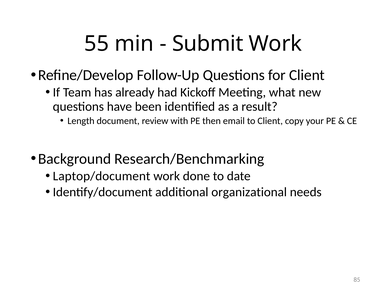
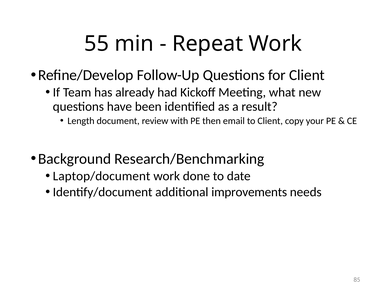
Submit: Submit -> Repeat
organizational: organizational -> improvements
